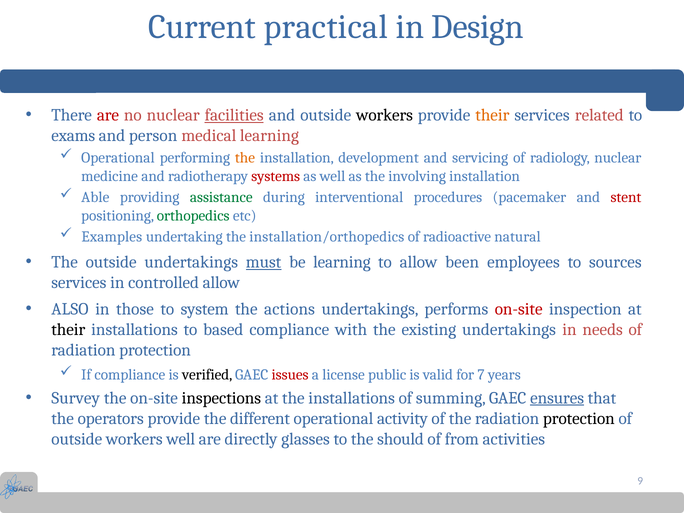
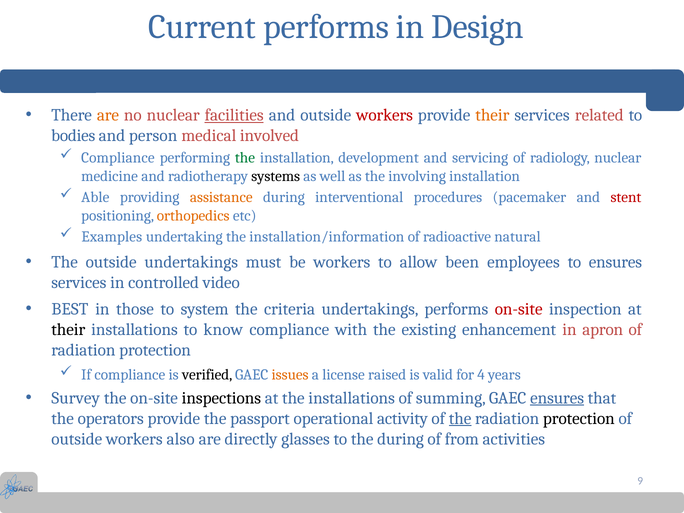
Current practical: practical -> performs
are at (108, 115) colour: red -> orange
workers at (385, 115) colour: black -> red
exams: exams -> bodies
medical learning: learning -> involved
Operational at (118, 158): Operational -> Compliance
the at (245, 158) colour: orange -> green
systems colour: red -> black
assistance colour: green -> orange
orthopedics colour: green -> orange
installation/orthopedics: installation/orthopedics -> installation/information
must underline: present -> none
be learning: learning -> workers
to sources: sources -> ensures
controlled allow: allow -> video
ALSO: ALSO -> BEST
actions: actions -> criteria
based: based -> know
existing undertakings: undertakings -> enhancement
needs: needs -> apron
issues colour: red -> orange
public: public -> raised
7: 7 -> 4
different: different -> passport
the at (460, 418) underline: none -> present
workers well: well -> also
the should: should -> during
